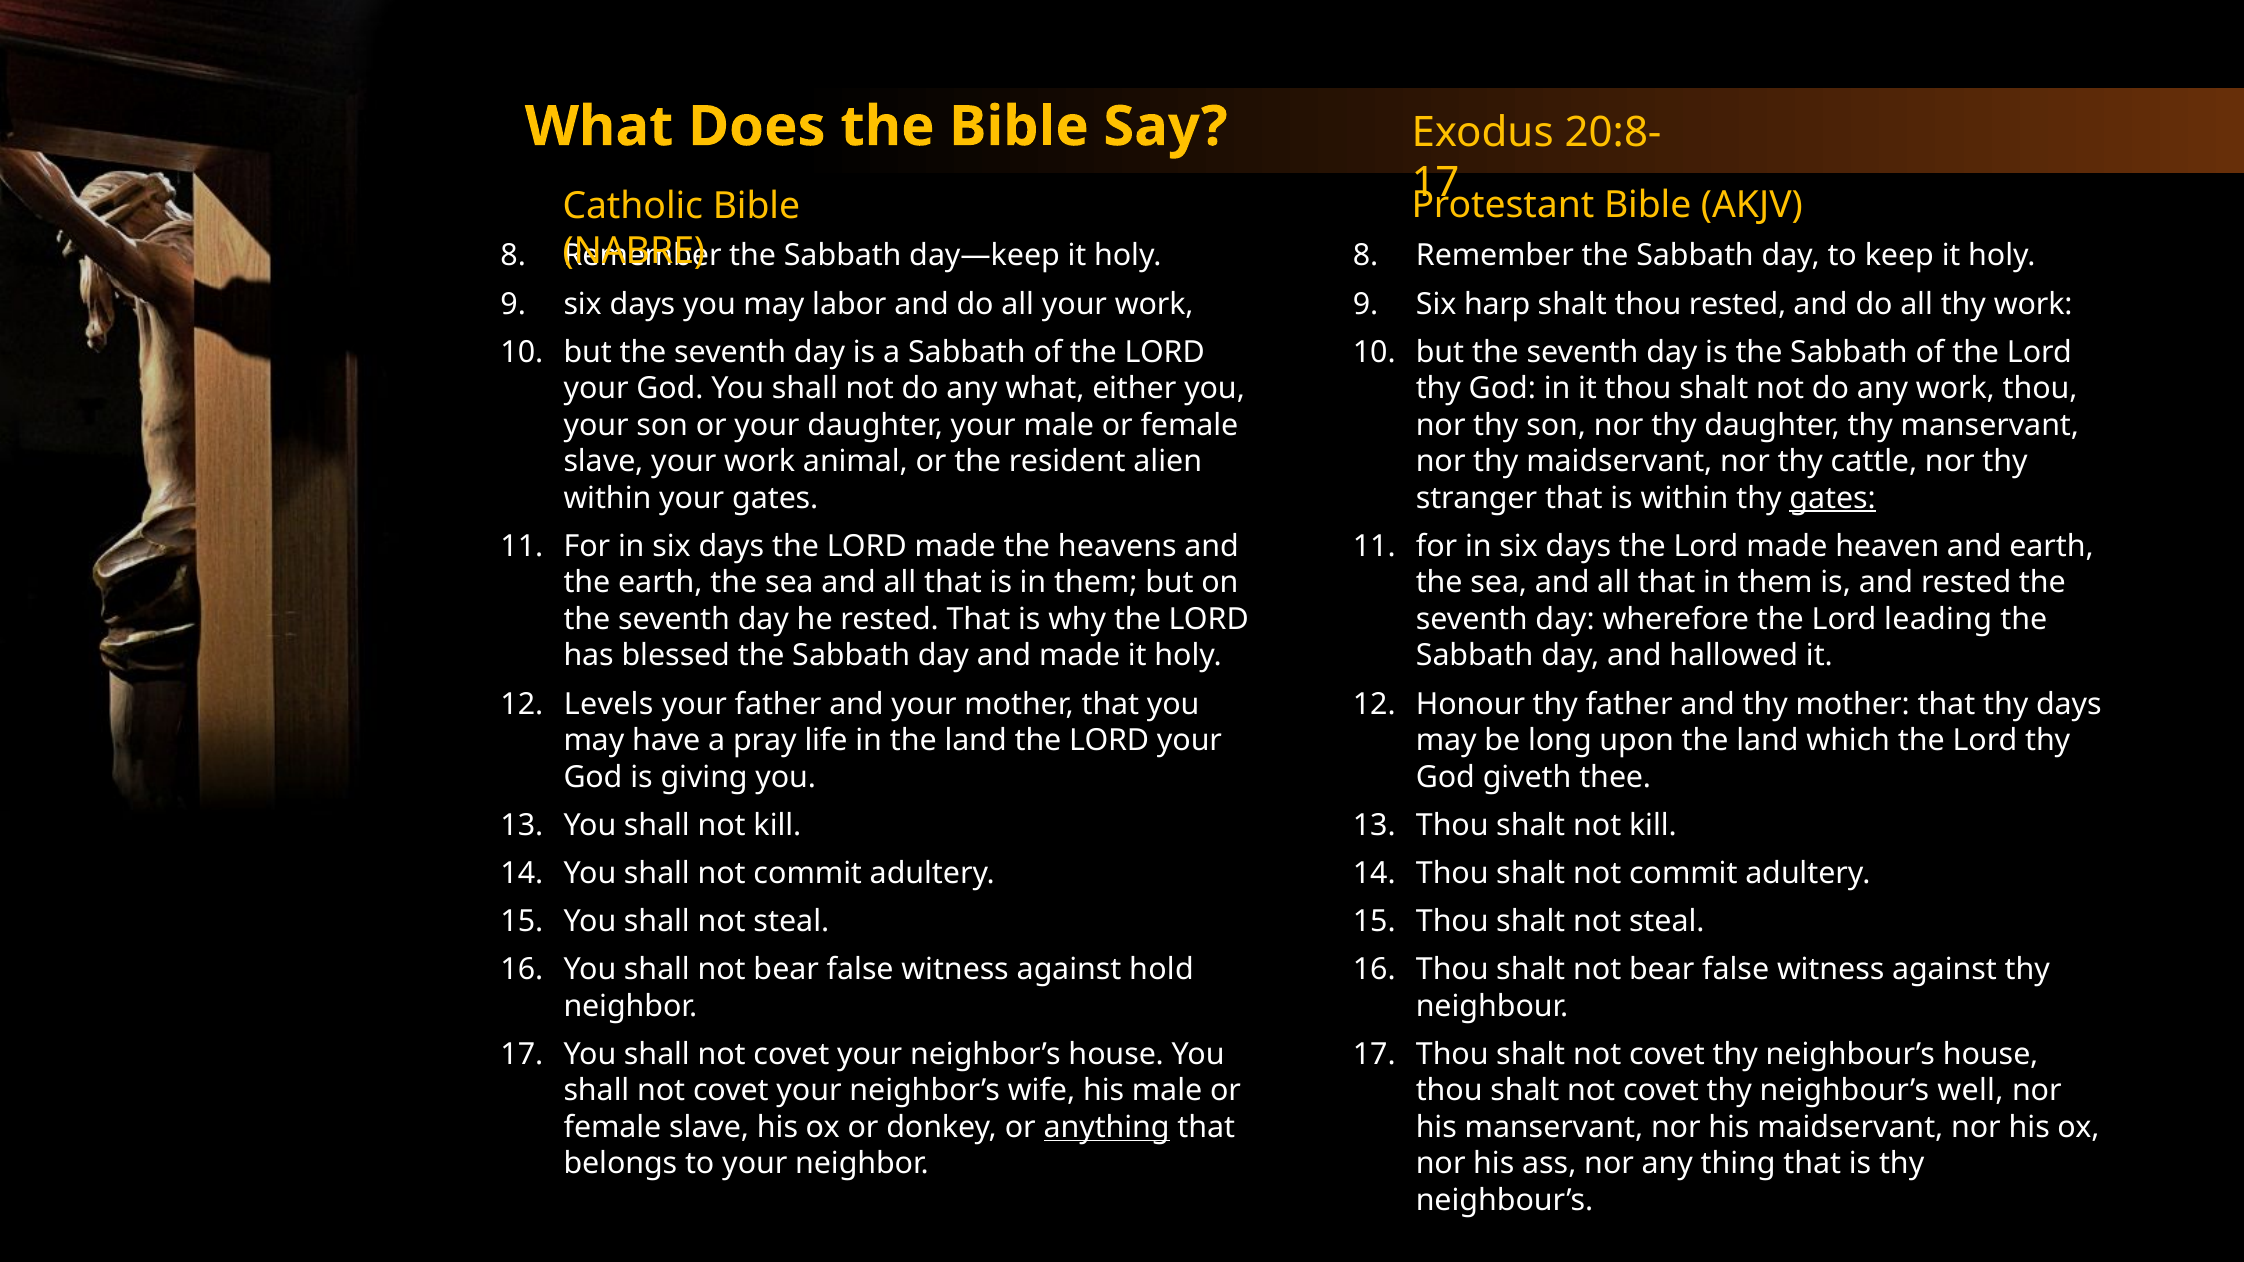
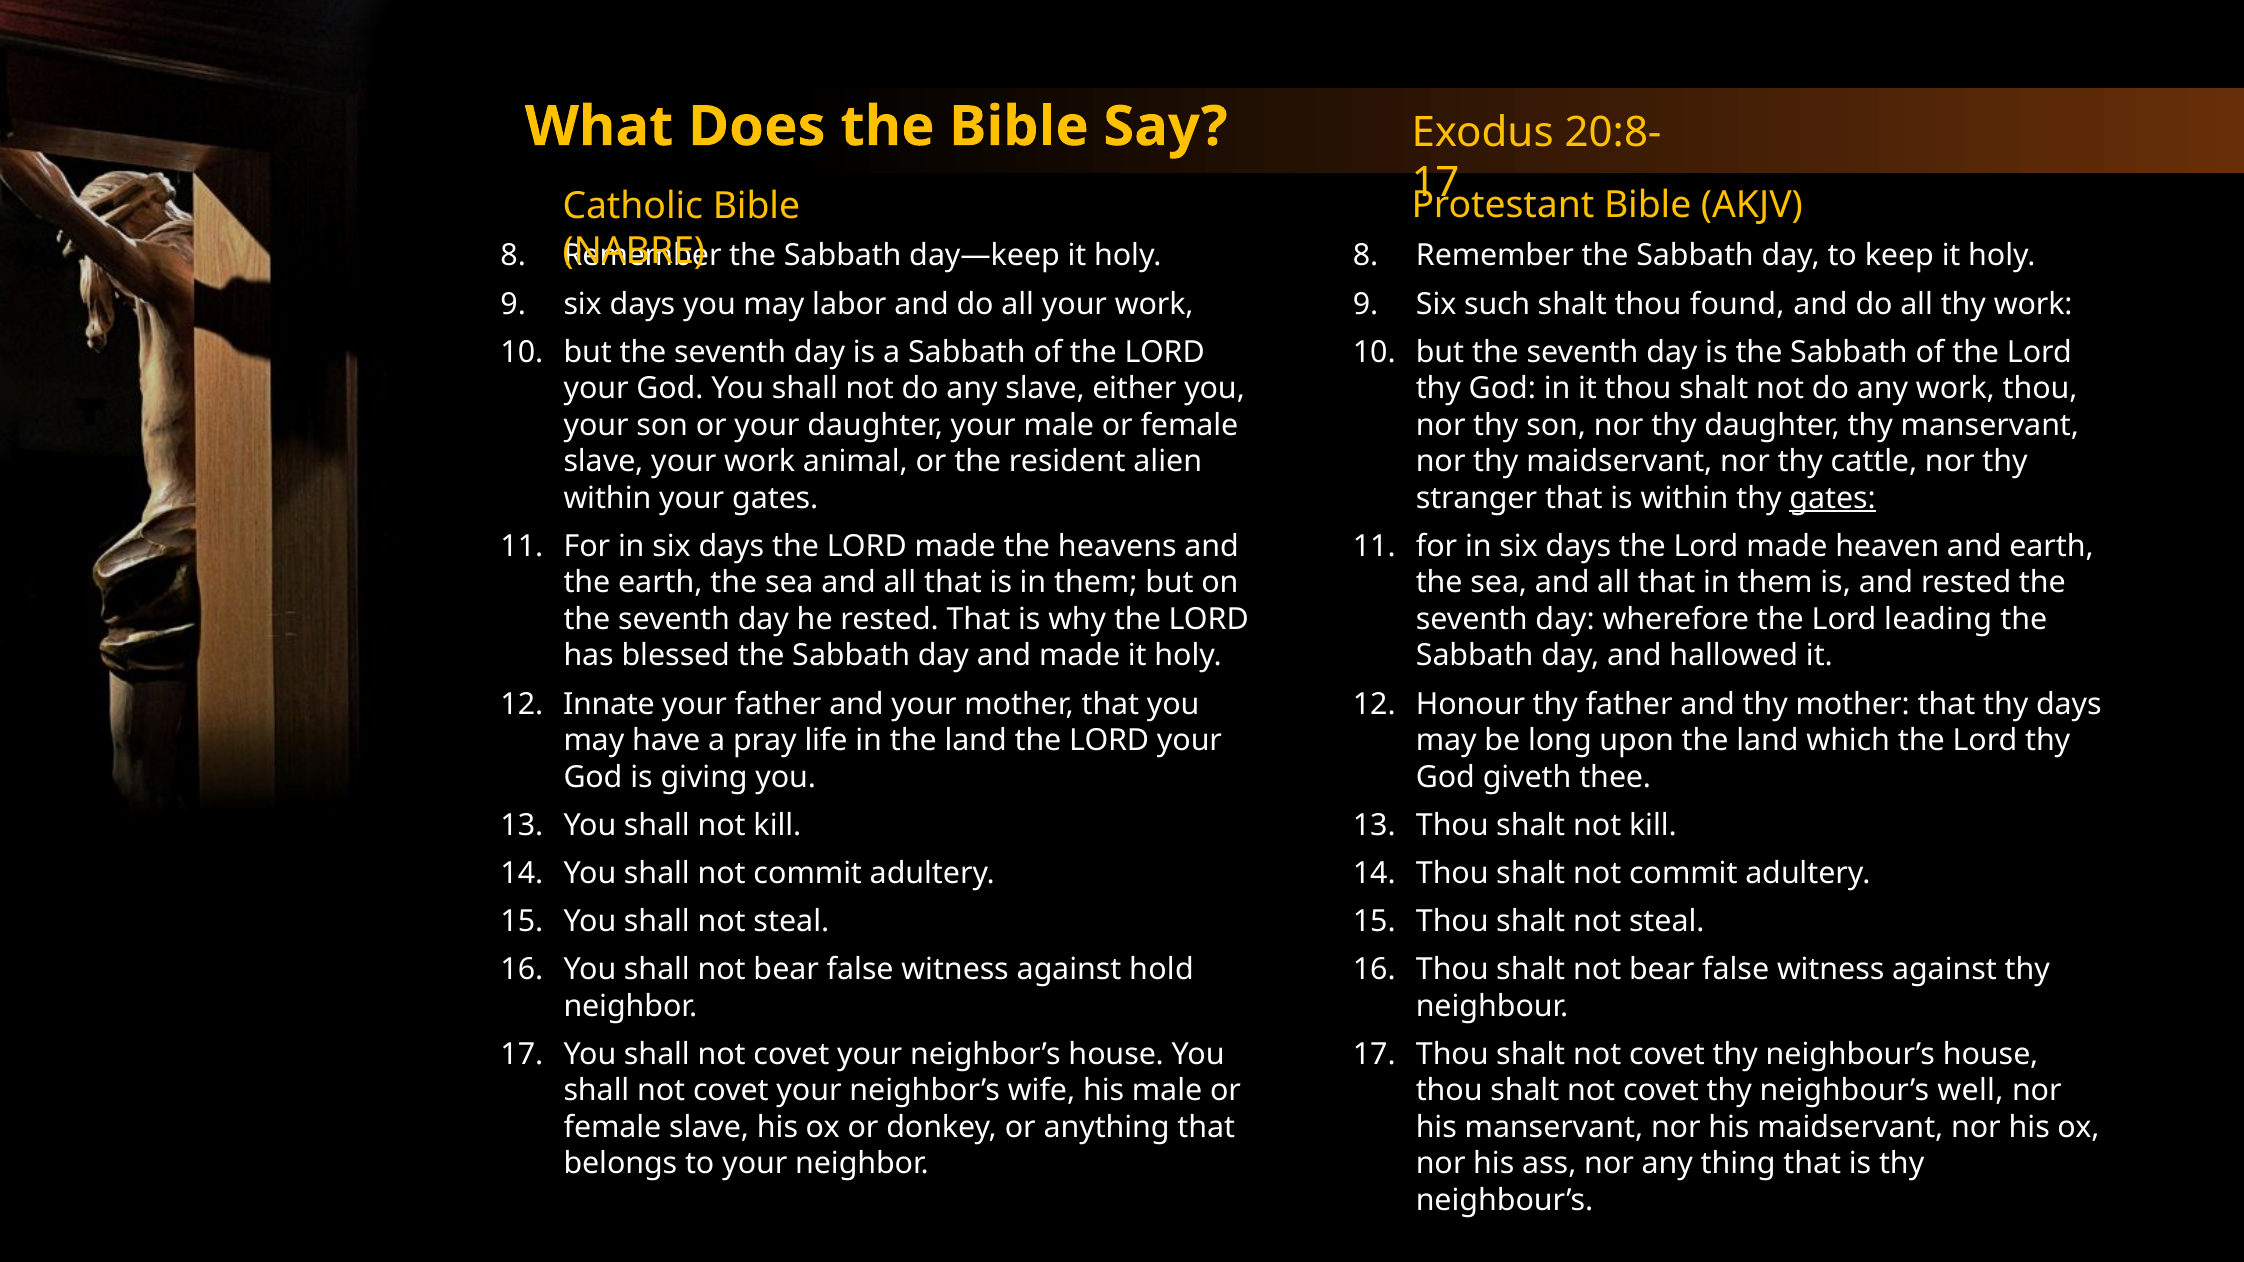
harp: harp -> such
thou rested: rested -> found
any what: what -> slave
Levels: Levels -> Innate
anything underline: present -> none
